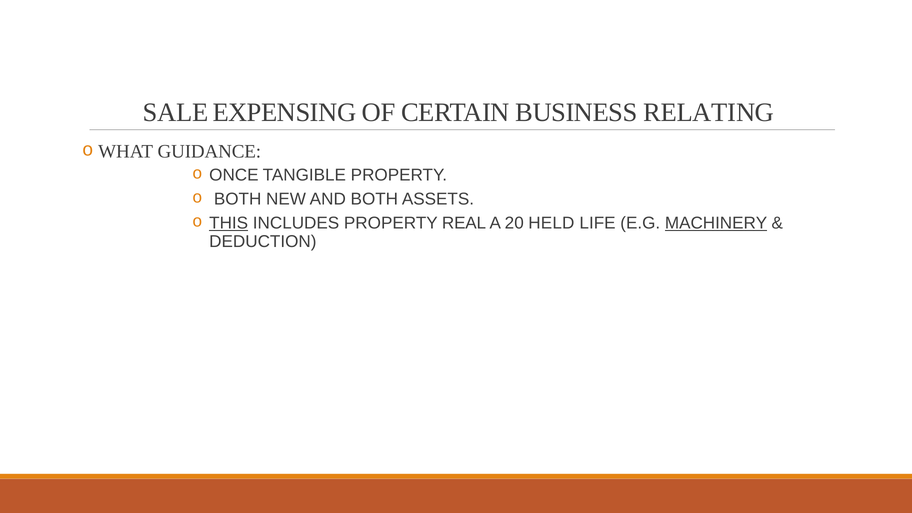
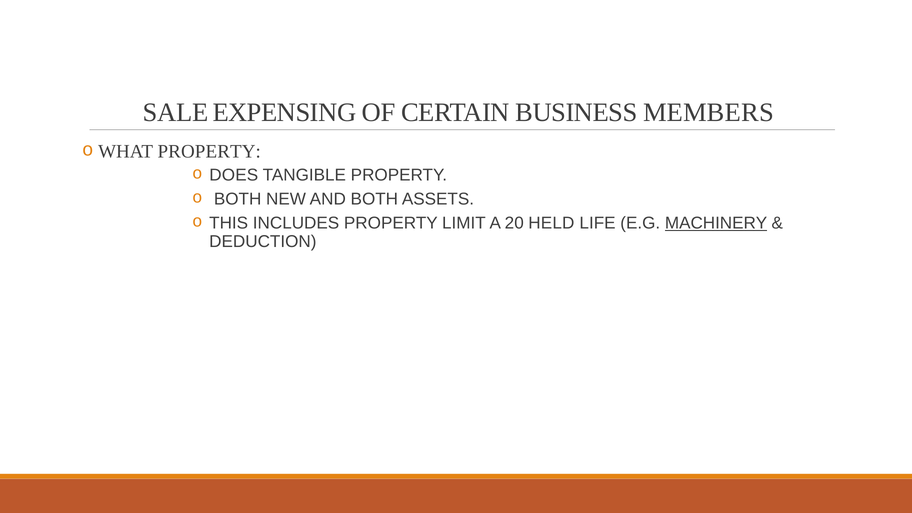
RELATING: RELATING -> MEMBERS
WHAT GUIDANCE: GUIDANCE -> PROPERTY
ONCE: ONCE -> DOES
THIS underline: present -> none
REAL: REAL -> LIMIT
